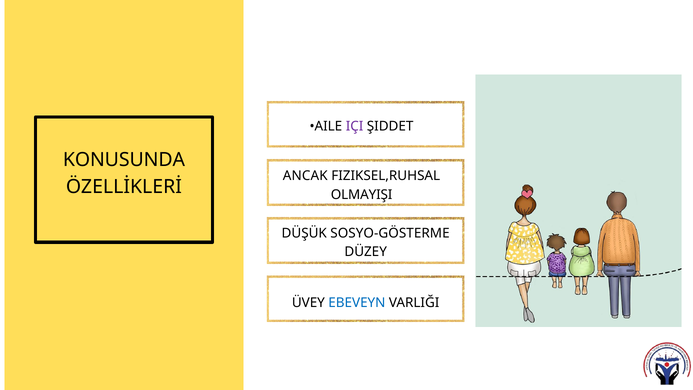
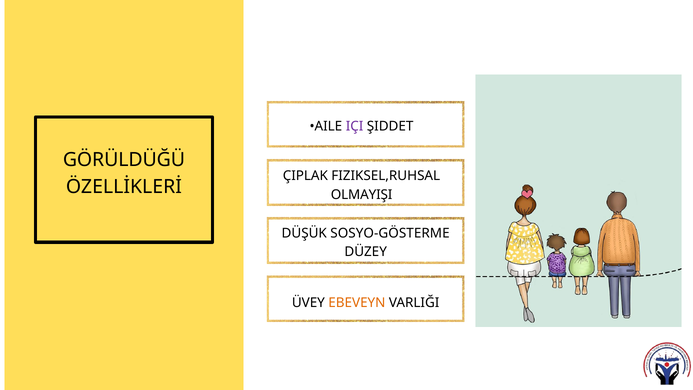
KONUSUNDA: KONUSUNDA -> GÖRÜLDÜĞÜ
ANCAK: ANCAK -> ÇIPLAK
EBEVEYN colour: blue -> orange
